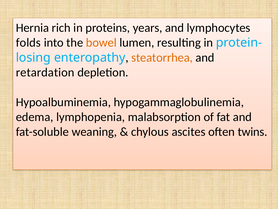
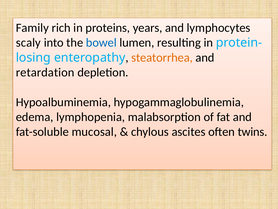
Hernia: Hernia -> Family
folds: folds -> scaly
bowel colour: orange -> blue
weaning: weaning -> mucosal
